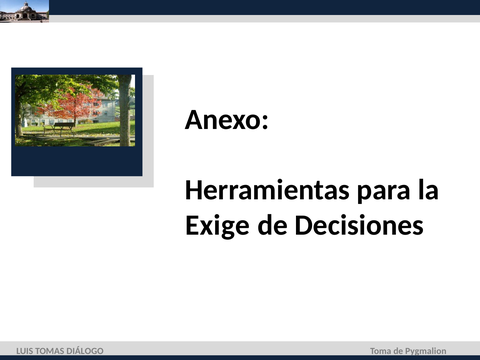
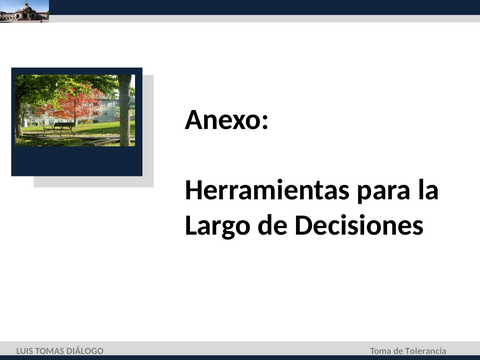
Exige: Exige -> Largo
Pygmalion: Pygmalion -> Tolerancia
